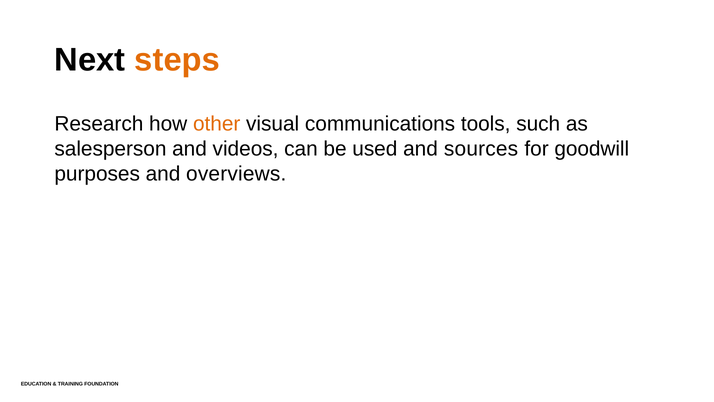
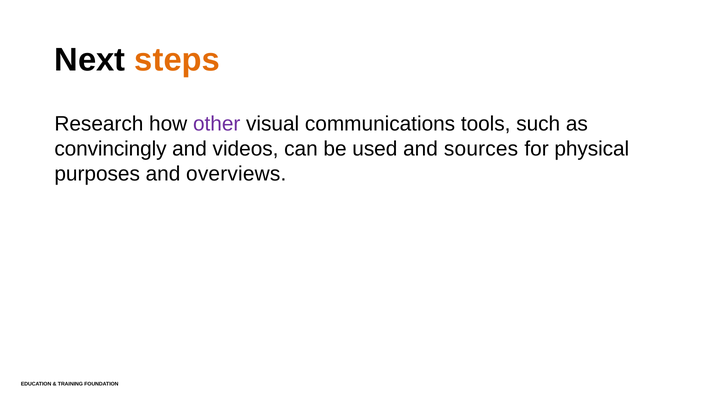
other colour: orange -> purple
salesperson: salesperson -> convincingly
goodwill: goodwill -> physical
